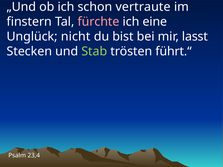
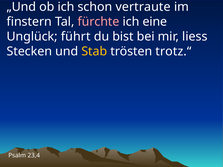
nicht: nicht -> führt
lasst: lasst -> liess
Stab colour: light green -> yellow
führt.“: führt.“ -> trotz.“
